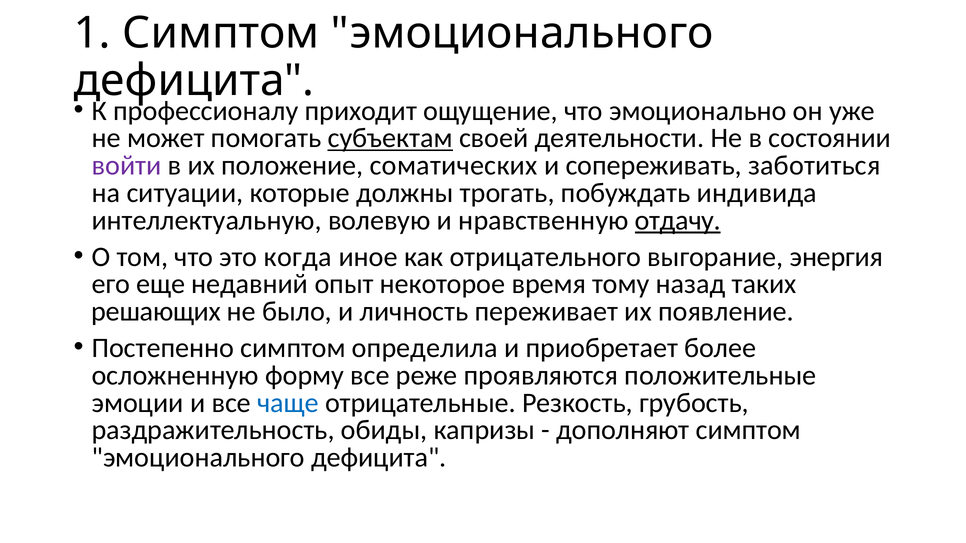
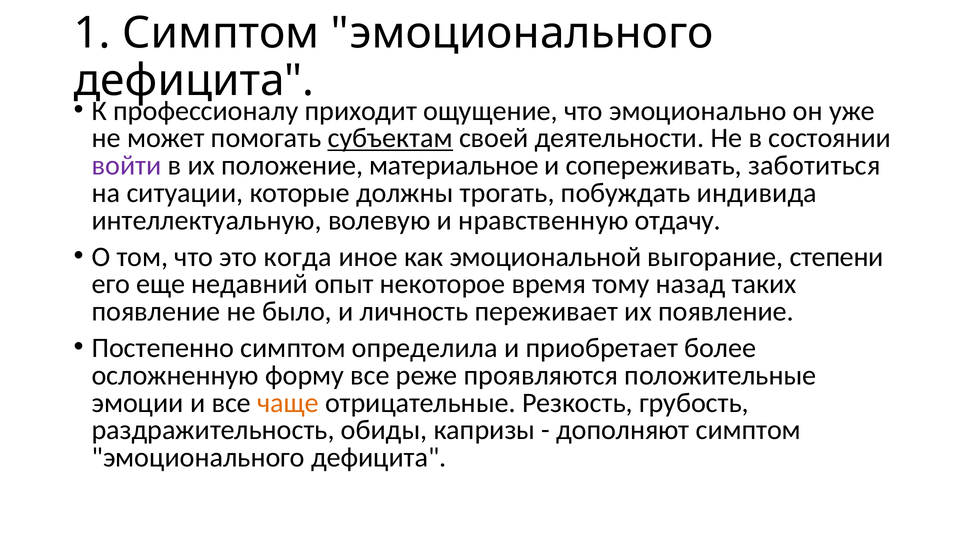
соматических: соматических -> материальное
отдачу underline: present -> none
отрицательного: отрицательного -> эмоциональной
энергия: энергия -> степени
решающих at (156, 312): решающих -> появление
чаще colour: blue -> orange
